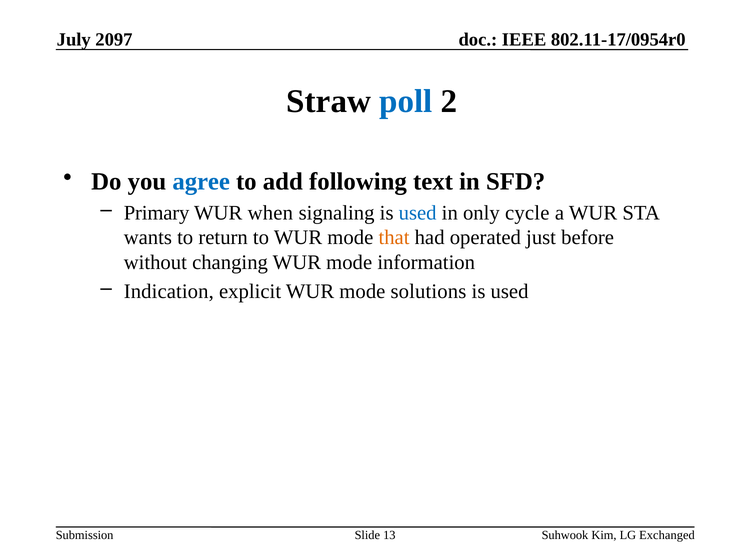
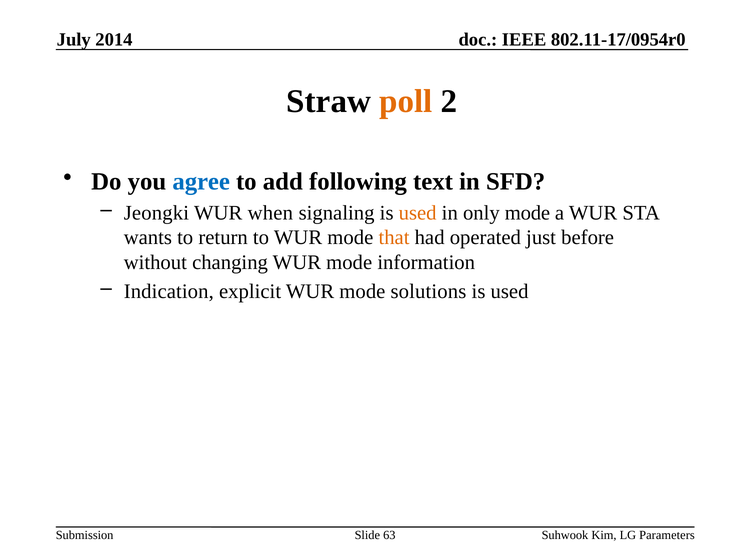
2097: 2097 -> 2014
poll colour: blue -> orange
Primary: Primary -> Jeongki
used at (418, 213) colour: blue -> orange
only cycle: cycle -> mode
13: 13 -> 63
Exchanged: Exchanged -> Parameters
